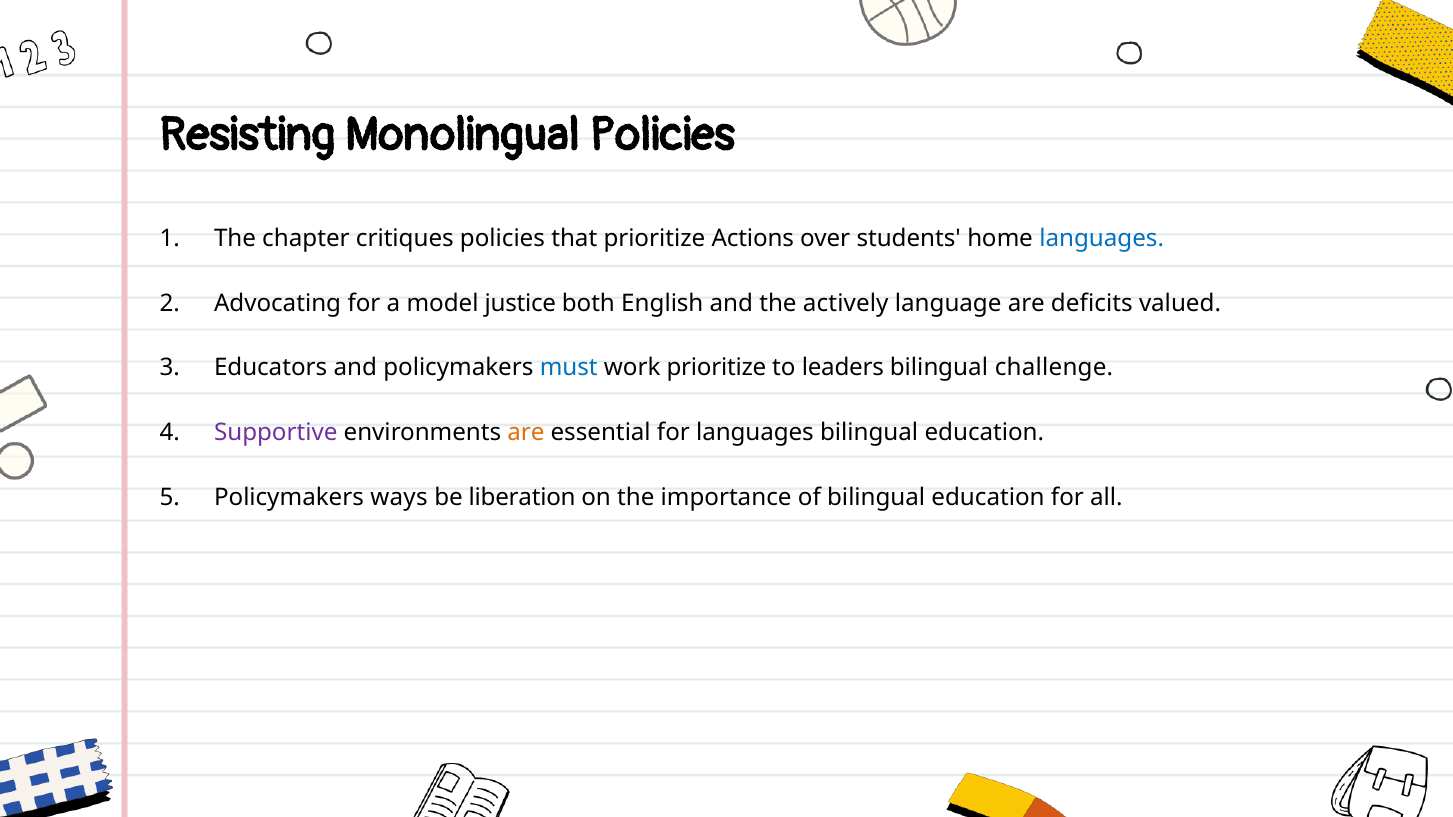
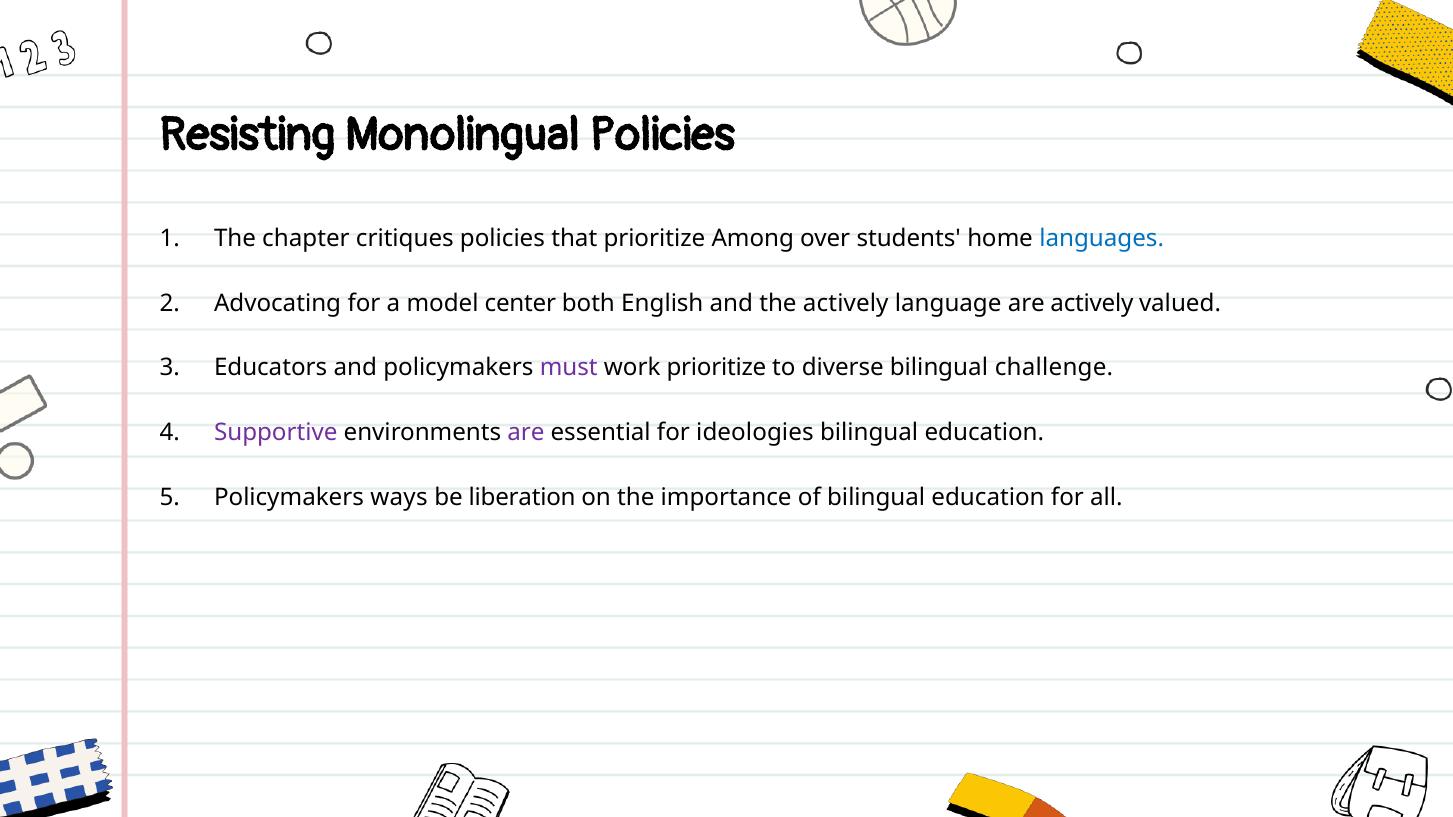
Actions: Actions -> Among
justice: justice -> center
are deficits: deficits -> actively
must colour: blue -> purple
leaders: leaders -> diverse
are at (526, 433) colour: orange -> purple
for languages: languages -> ideologies
